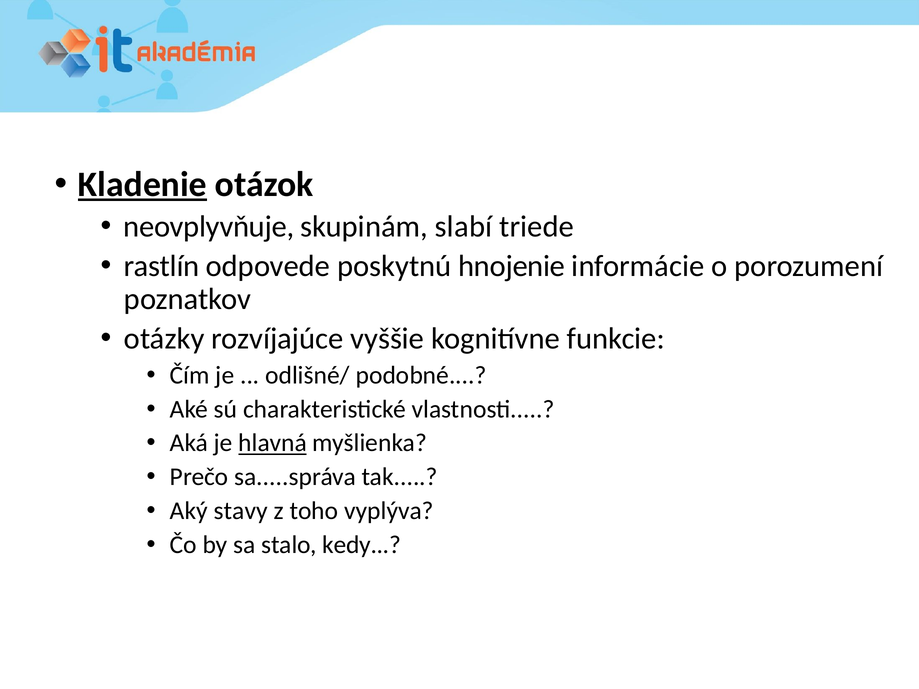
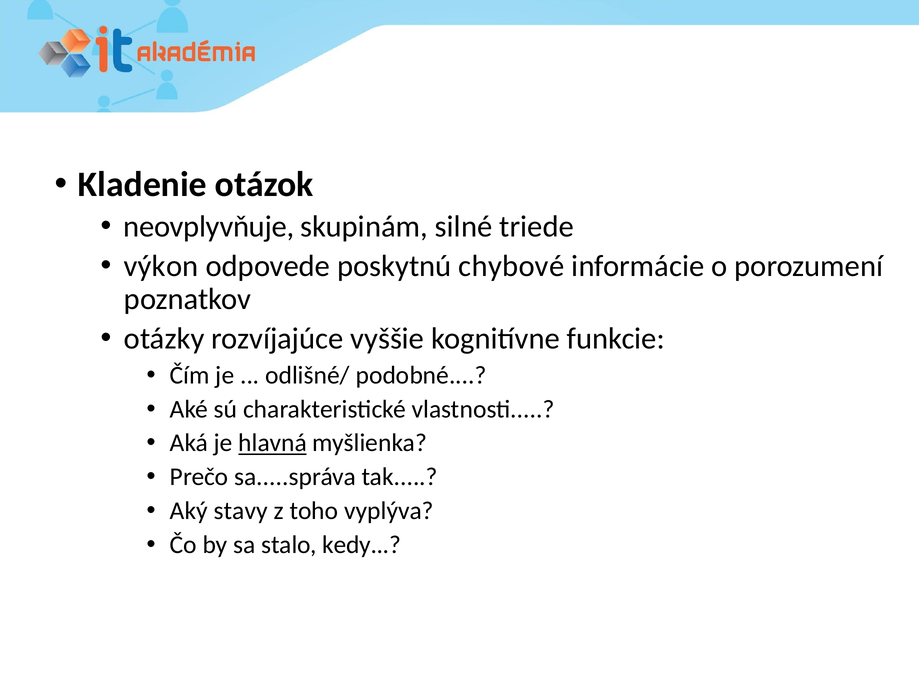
Kladenie underline: present -> none
slabí: slabí -> silné
rastlín: rastlín -> výkon
hnojenie: hnojenie -> chybové
